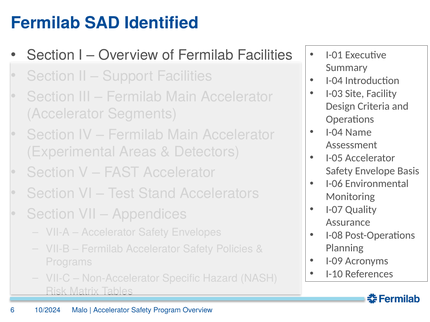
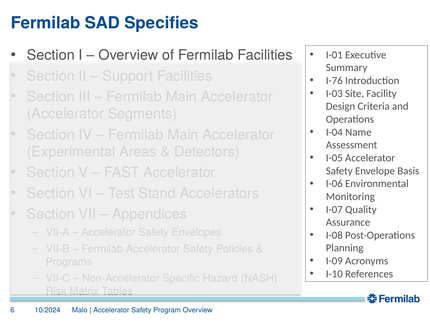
Identified: Identified -> Specifies
I-04 at (334, 81): I-04 -> I-76
